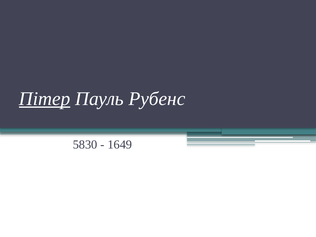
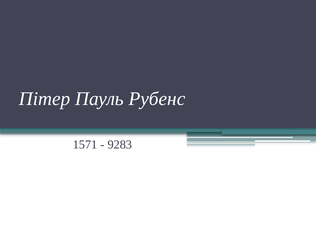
Пітер underline: present -> none
5830: 5830 -> 1571
1649: 1649 -> 9283
